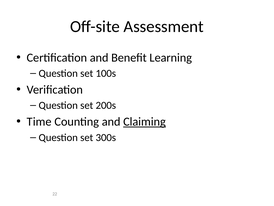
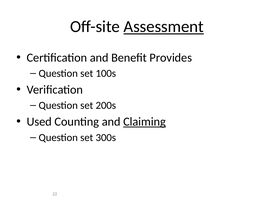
Assessment underline: none -> present
Learning: Learning -> Provides
Time: Time -> Used
